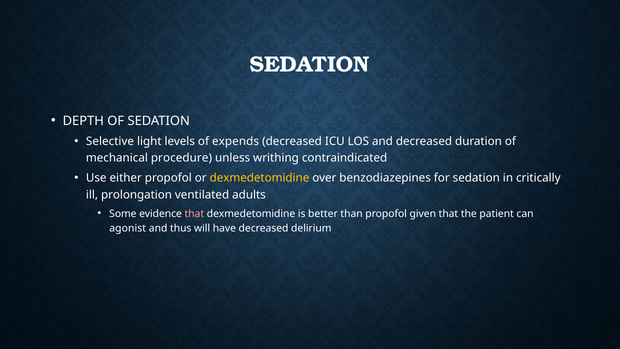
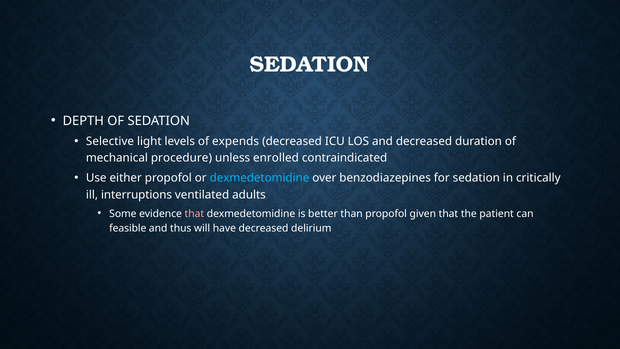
writhing: writhing -> enrolled
dexmedetomidine at (259, 178) colour: yellow -> light blue
prolongation: prolongation -> interruptions
agonist: agonist -> feasible
